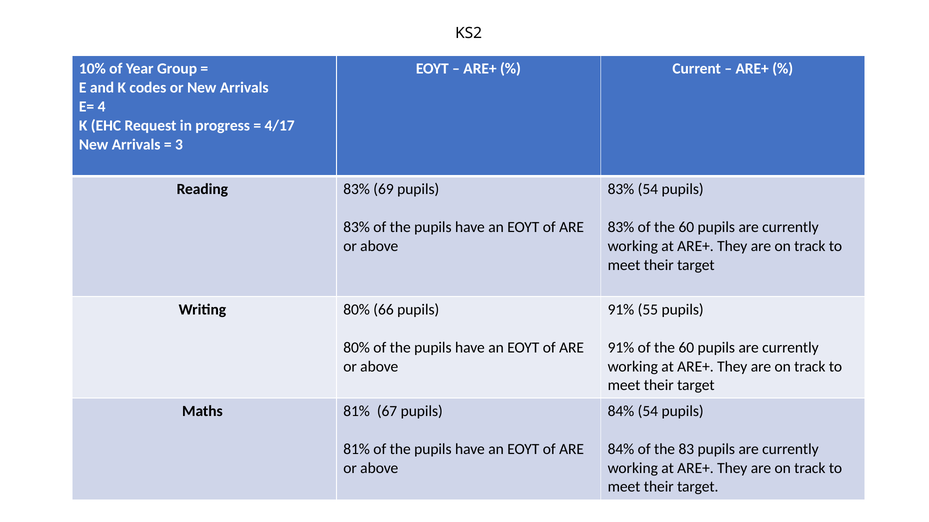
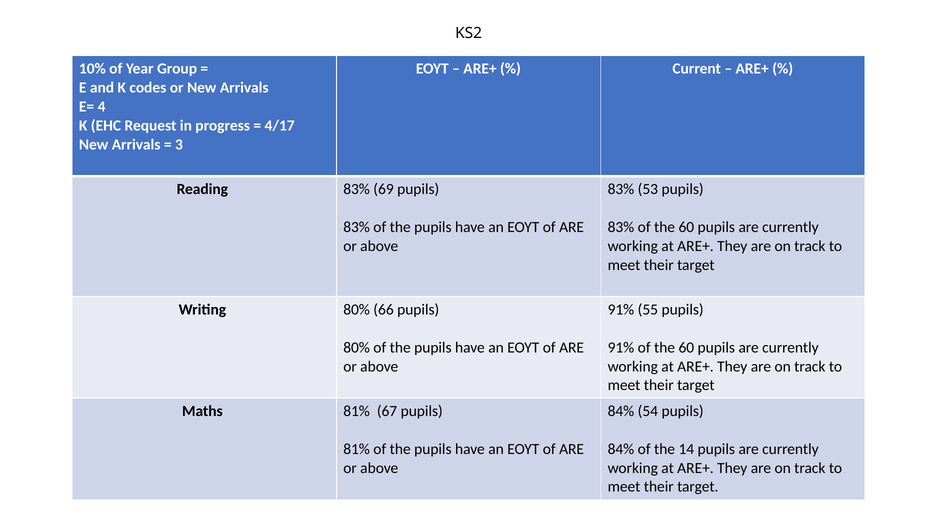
83% 54: 54 -> 53
83: 83 -> 14
